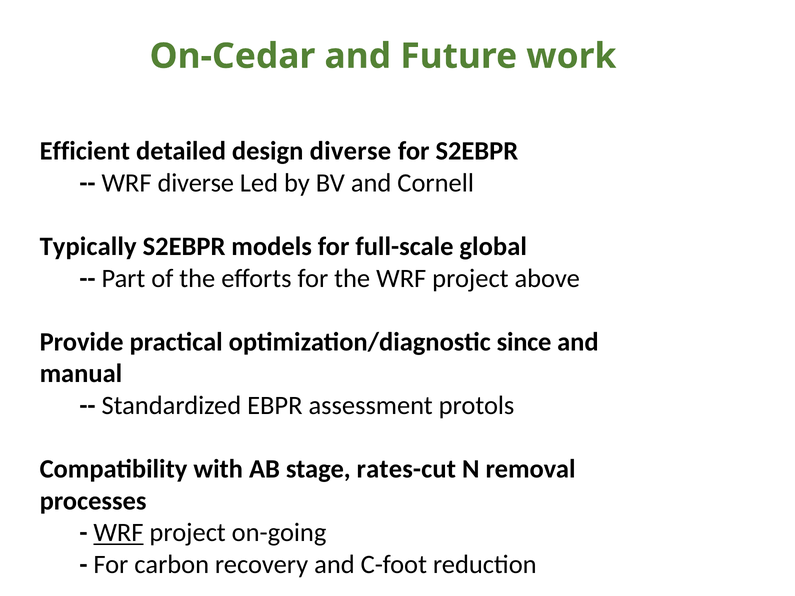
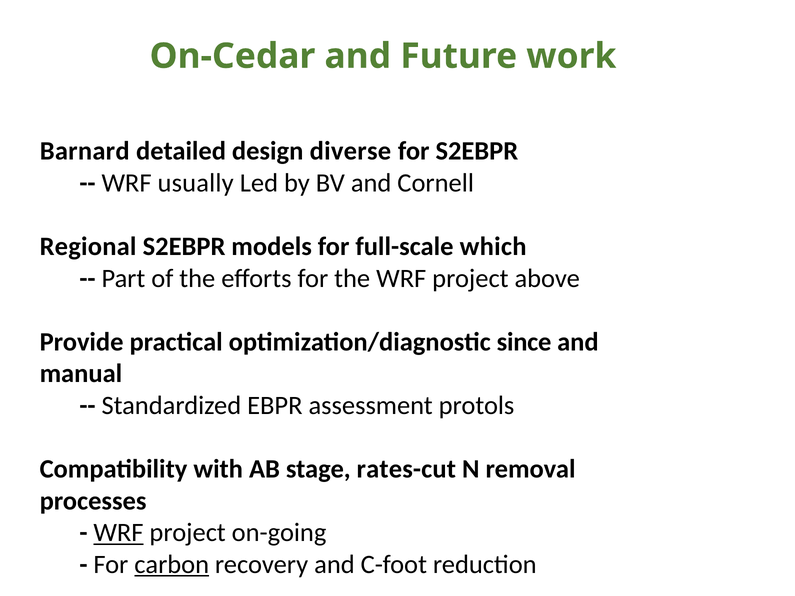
Efficient: Efficient -> Barnard
WRF diverse: diverse -> usually
Typically: Typically -> Regional
global: global -> which
carbon underline: none -> present
